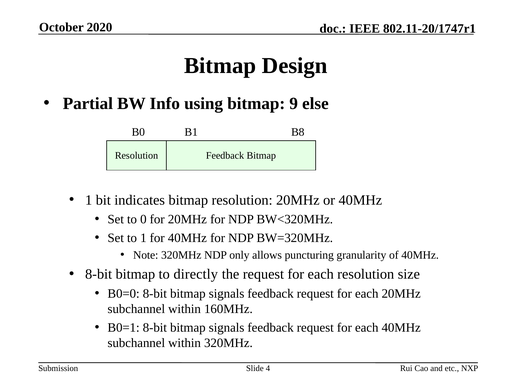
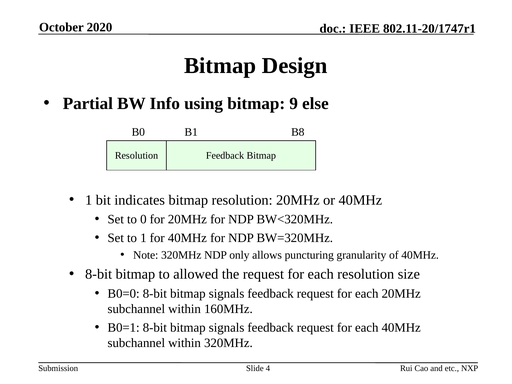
directly: directly -> allowed
